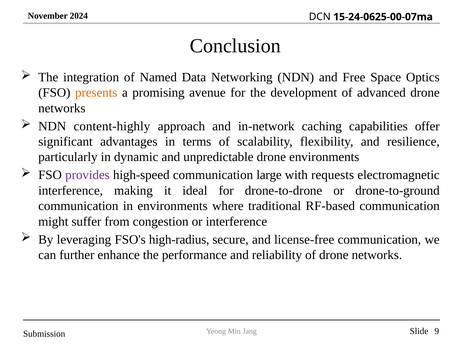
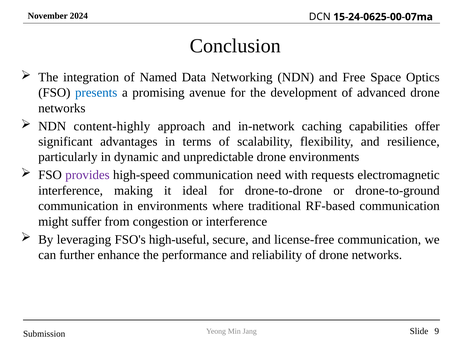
presents colour: orange -> blue
large: large -> need
high-radius: high-radius -> high-useful
